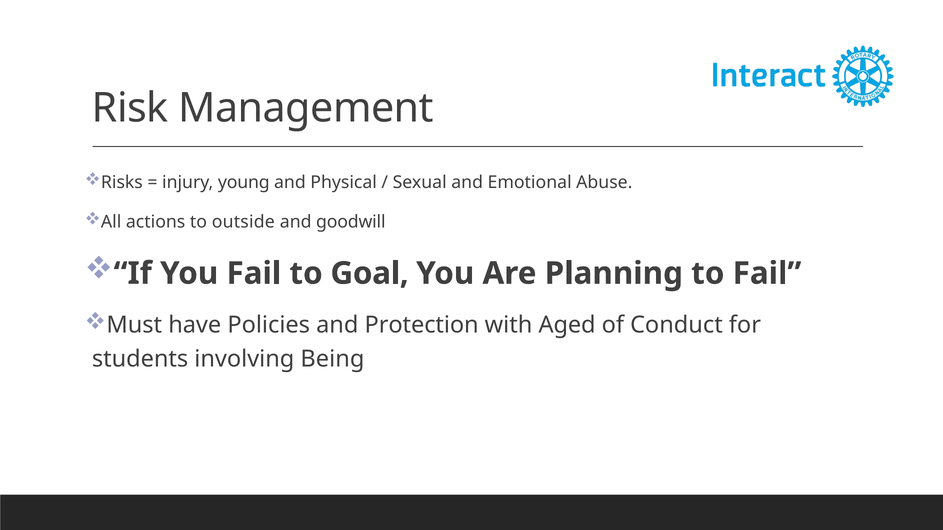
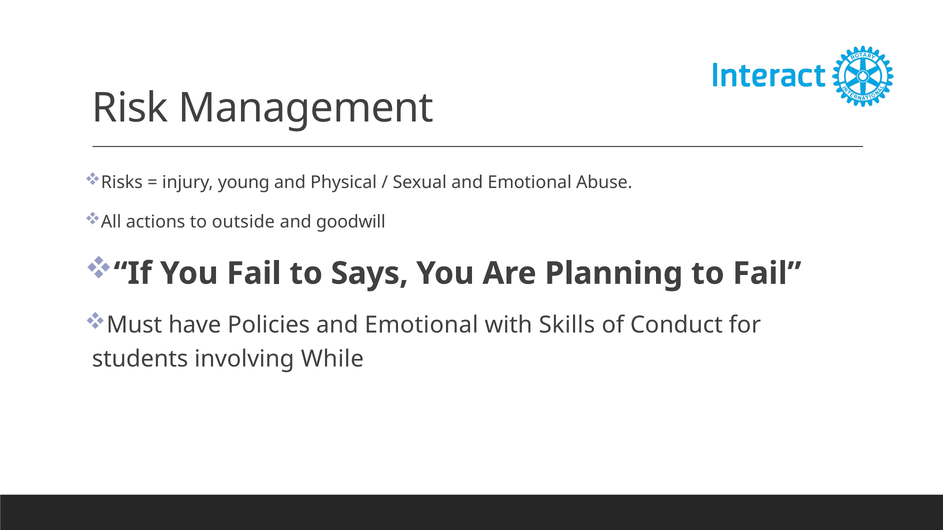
Goal: Goal -> Says
Policies and Protection: Protection -> Emotional
Aged: Aged -> Skills
Being: Being -> While
